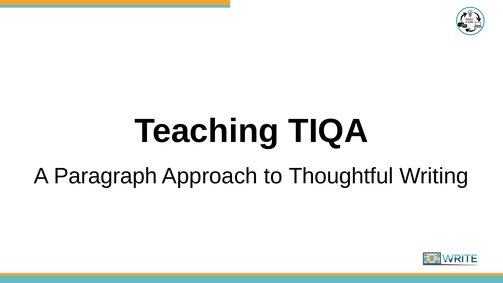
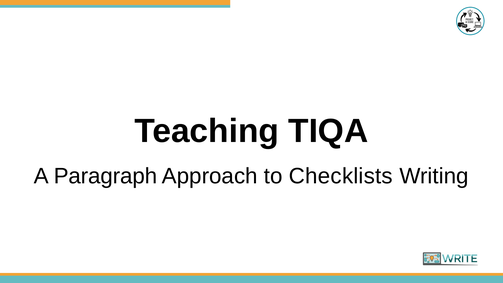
Thoughtful: Thoughtful -> Checklists
